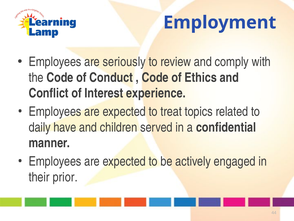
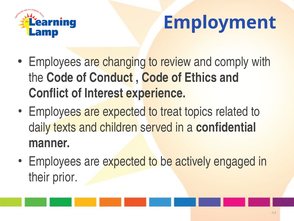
seriously: seriously -> changing
have: have -> texts
